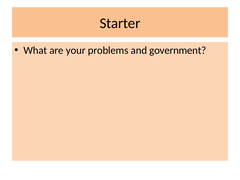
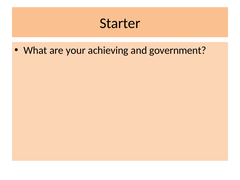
problems: problems -> achieving
